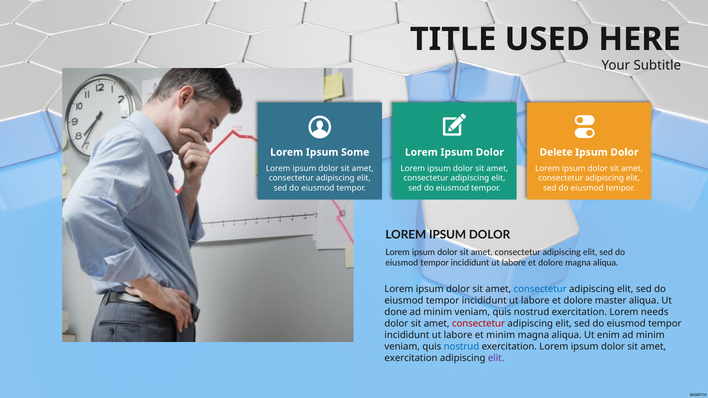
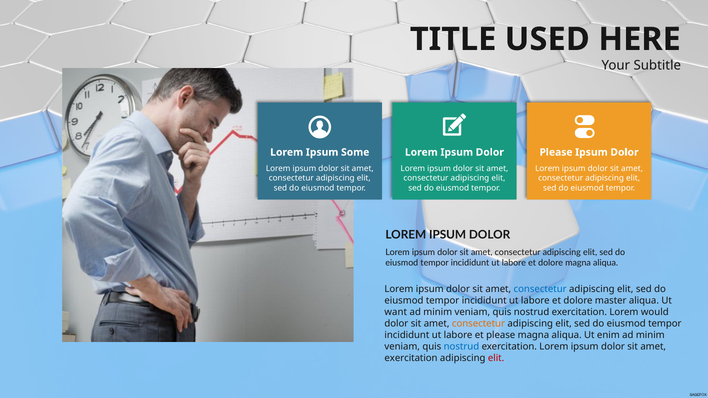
Delete at (556, 152): Delete -> Please
done: done -> want
needs: needs -> would
consectetur at (478, 324) colour: red -> orange
et minim: minim -> please
elit at (496, 359) colour: purple -> red
